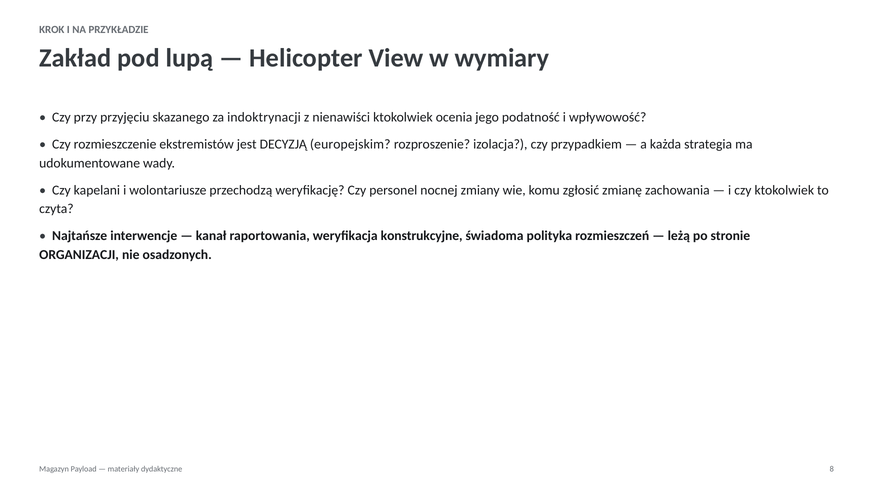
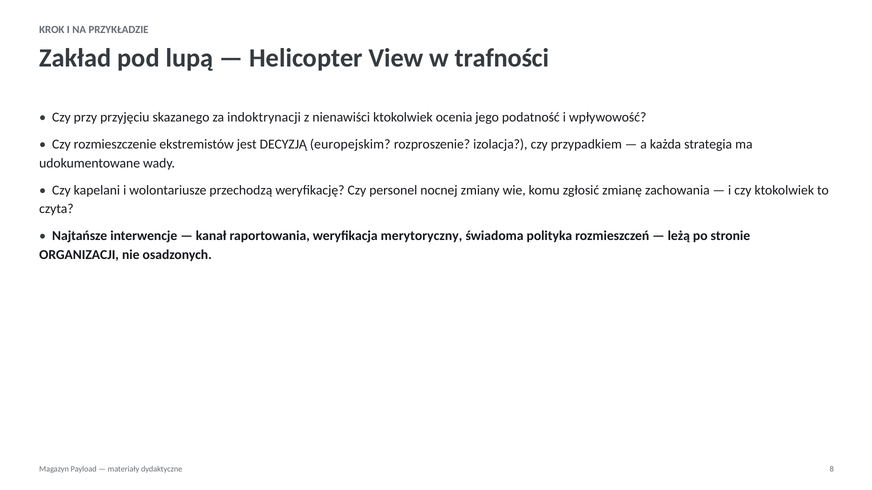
wymiary: wymiary -> trafności
konstrukcyjne: konstrukcyjne -> merytoryczny
